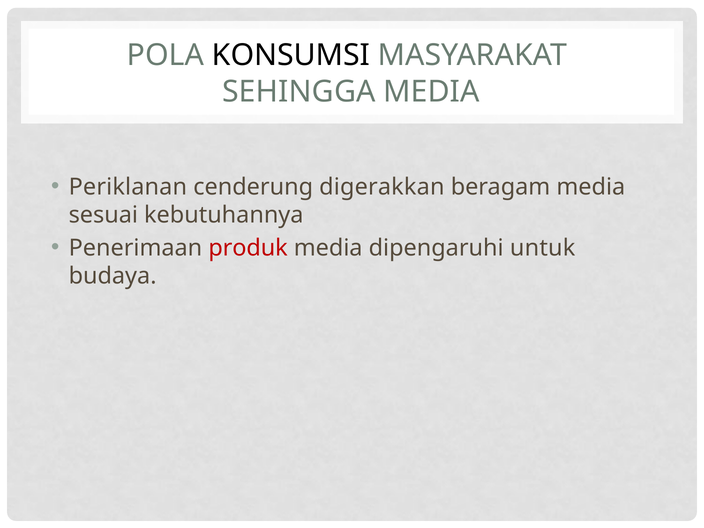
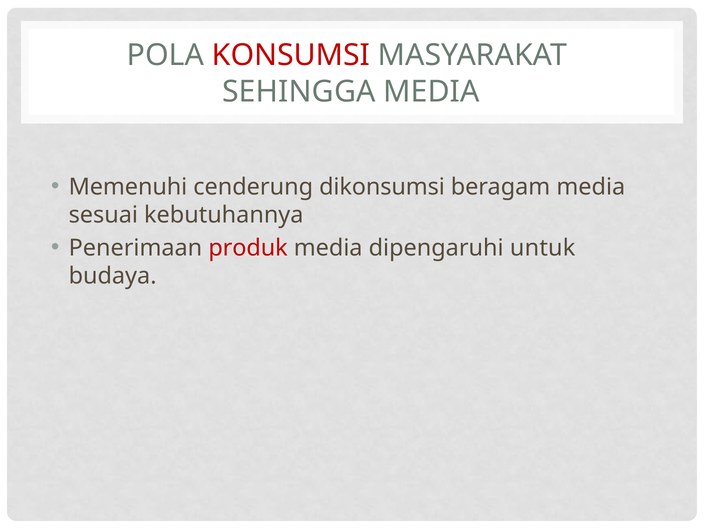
KONSUMSI colour: black -> red
Periklanan: Periklanan -> Memenuhi
digerakkan: digerakkan -> dikonsumsi
